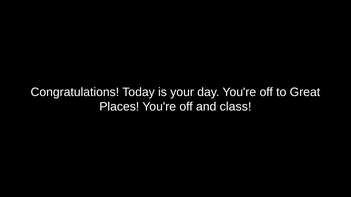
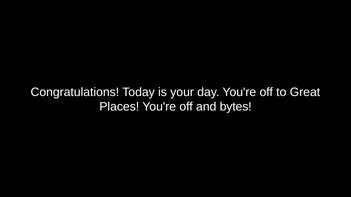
class: class -> bytes
